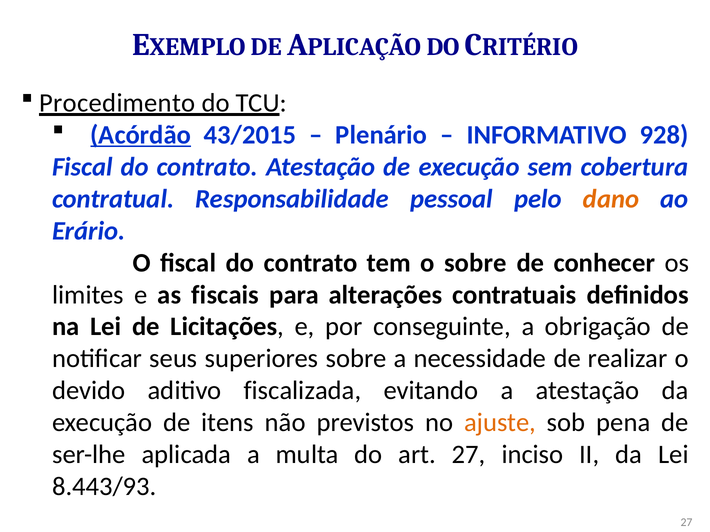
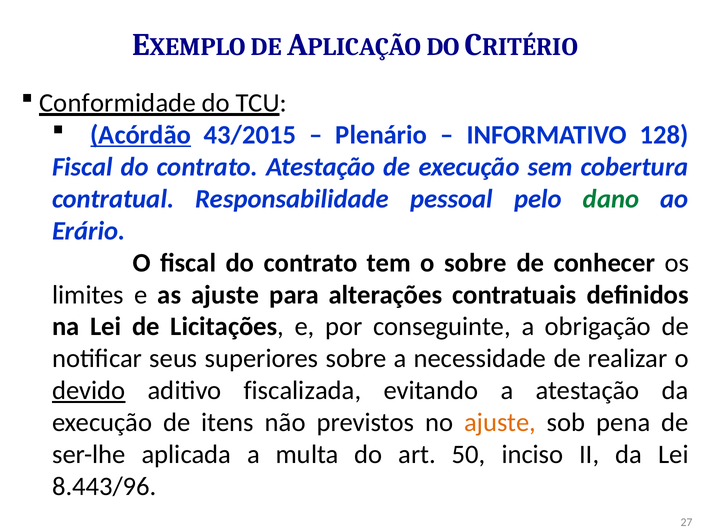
Procedimento: Procedimento -> Conformidade
928: 928 -> 128
dano colour: orange -> green
as fiscais: fiscais -> ajuste
devido underline: none -> present
art 27: 27 -> 50
8.443/93: 8.443/93 -> 8.443/96
